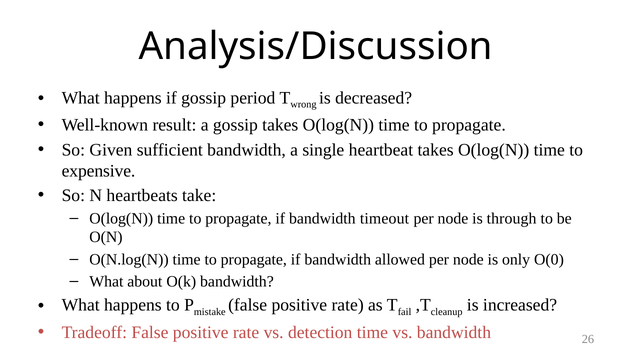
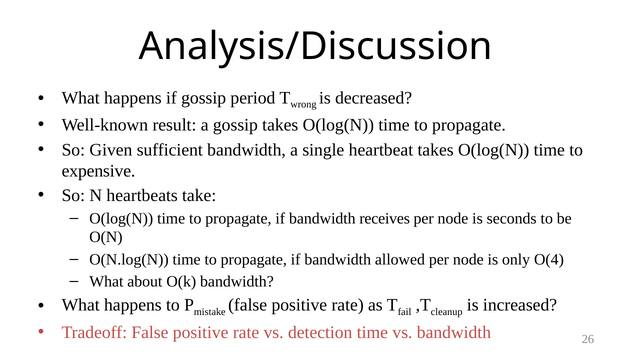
timeout: timeout -> receives
through: through -> seconds
O(0: O(0 -> O(4
